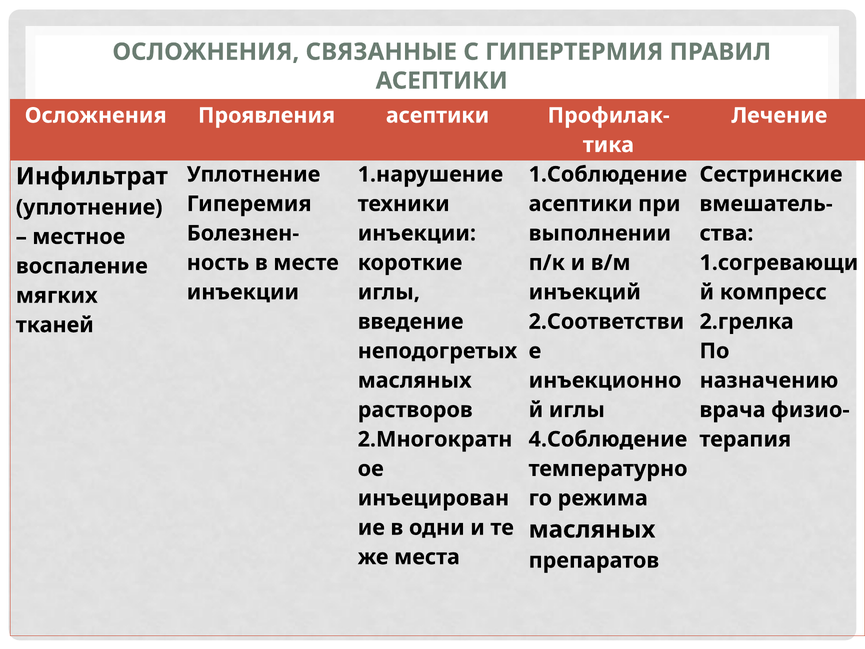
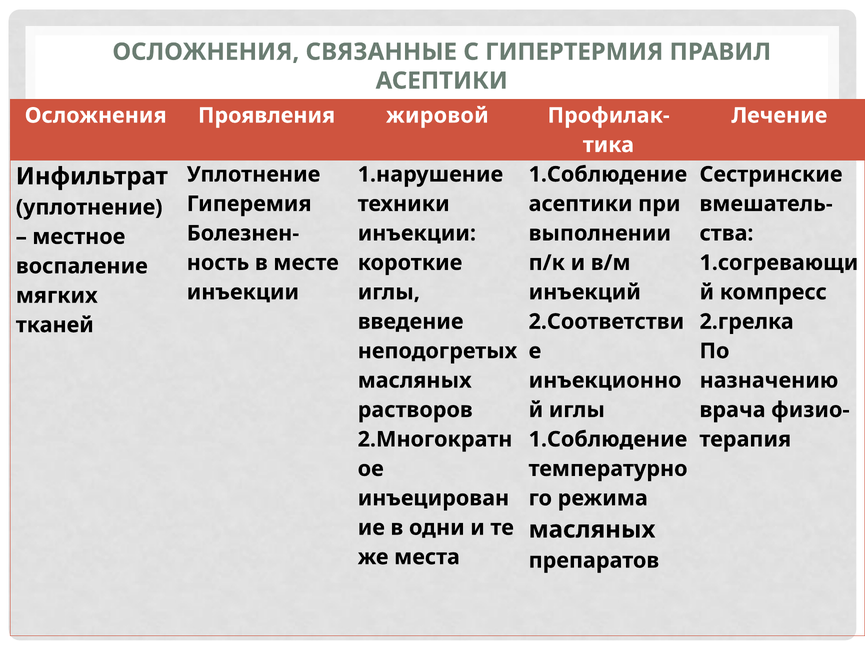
Проявления асептики: асептики -> жировой
4.Соблюдение at (608, 439): 4.Соблюдение -> 1.Соблюдение
